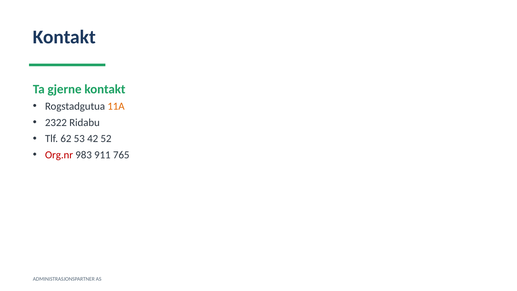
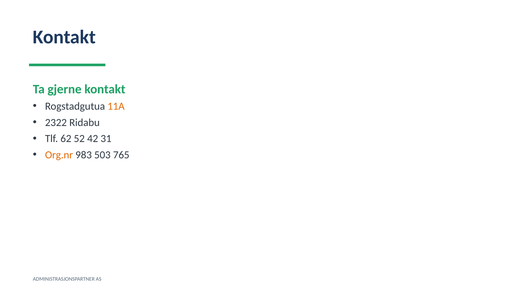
53: 53 -> 52
52: 52 -> 31
Org.nr colour: red -> orange
911: 911 -> 503
